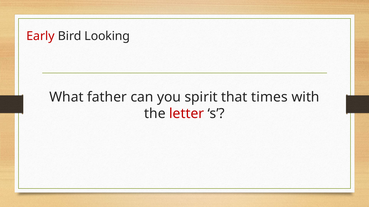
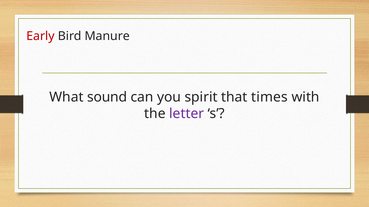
Looking: Looking -> Manure
father: father -> sound
letter colour: red -> purple
